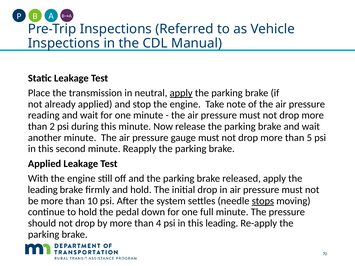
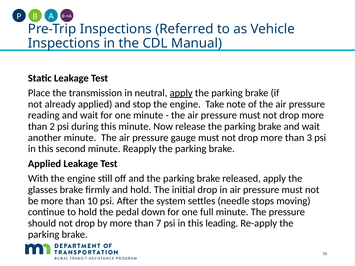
5: 5 -> 3
leading at (43, 190): leading -> glasses
stops underline: present -> none
4: 4 -> 7
